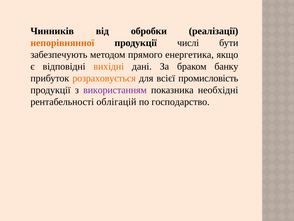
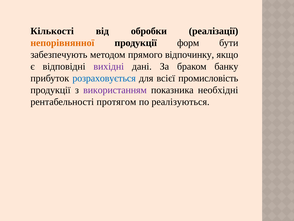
Чинників: Чинників -> Кількості
числі: числі -> форм
енергетика: енергетика -> відпочинку
вихідні colour: orange -> purple
розраховується colour: orange -> blue
облігацій: облігацій -> протягом
господарство: господарство -> реалізуються
